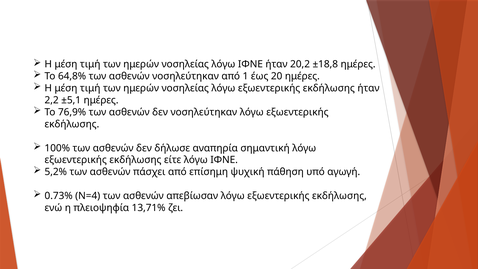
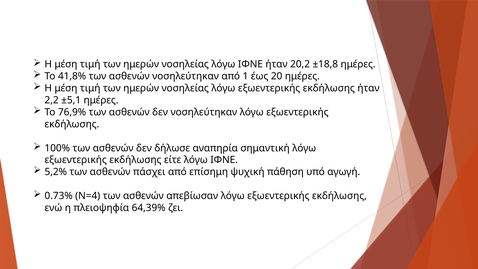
64,8%: 64,8% -> 41,8%
13,71%: 13,71% -> 64,39%
